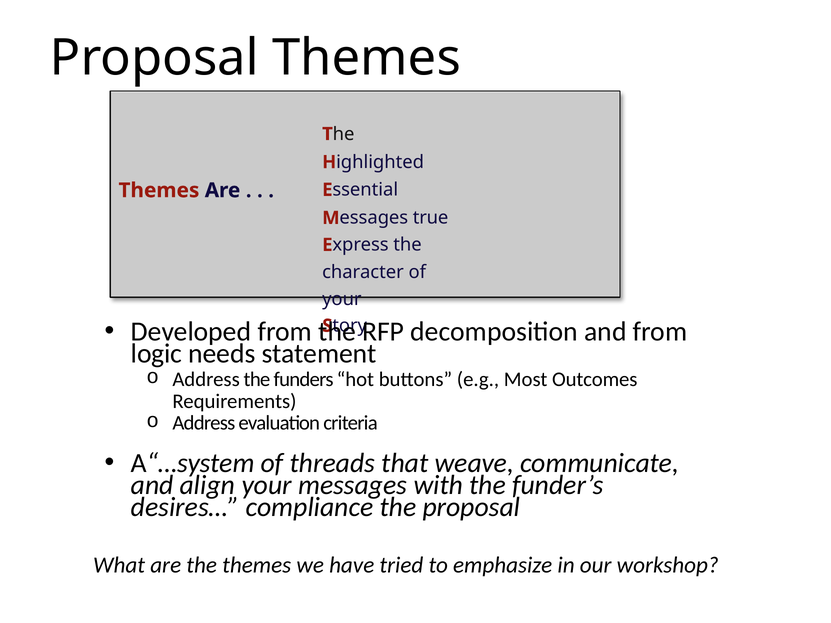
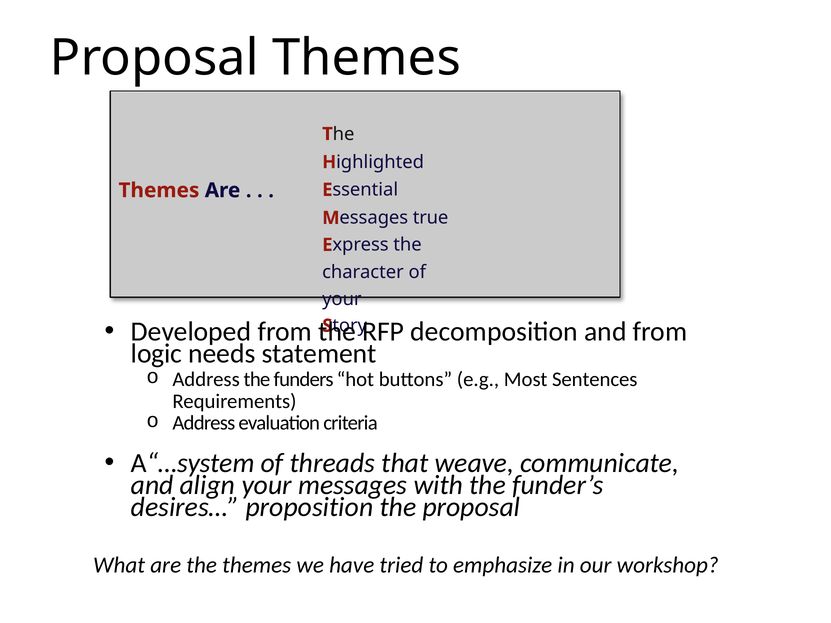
Outcomes: Outcomes -> Sentences
compliance: compliance -> proposition
